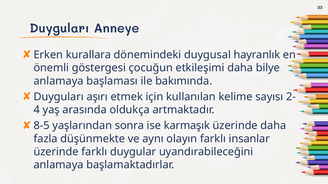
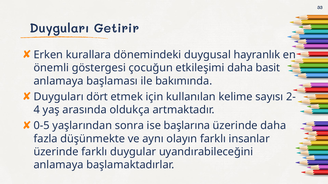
Anneye: Anneye -> Getirir
bilye: bilye -> basit
aşırı: aşırı -> dört
8-5: 8-5 -> 0-5
karmaşık: karmaşık -> başlarına
